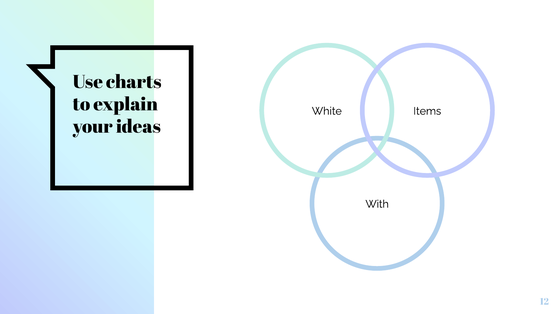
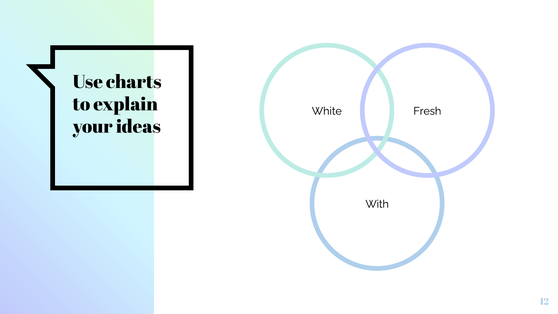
Items: Items -> Fresh
